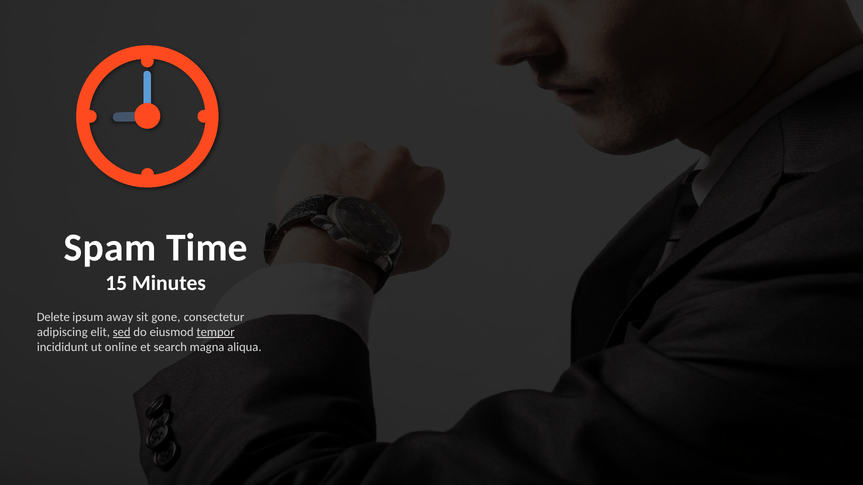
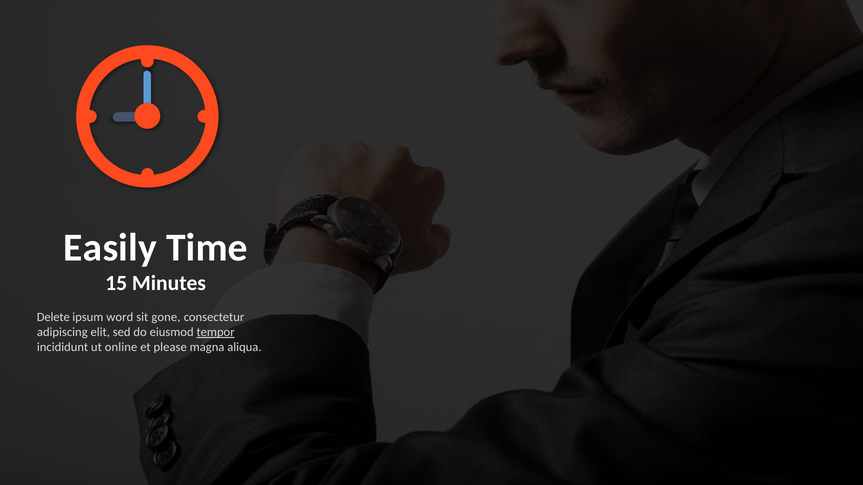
Spam: Spam -> Easily
away: away -> word
sed underline: present -> none
search: search -> please
